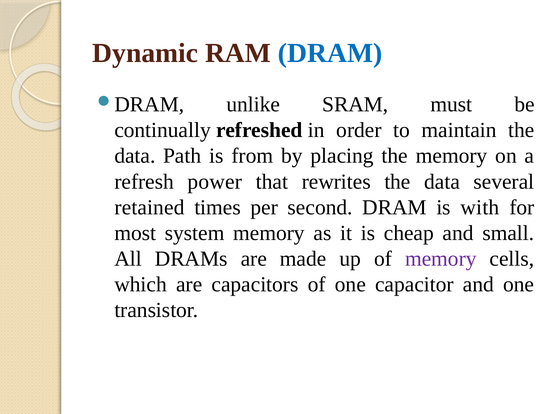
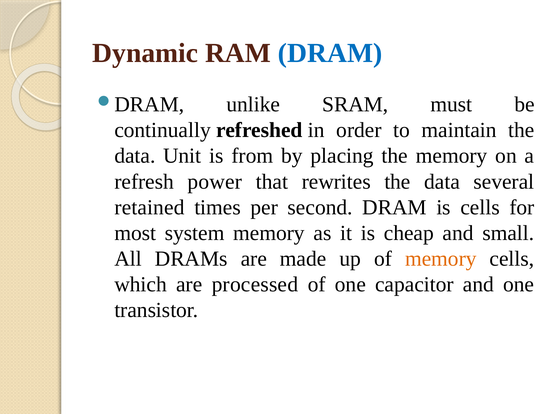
Path: Path -> Unit
is with: with -> cells
memory at (441, 259) colour: purple -> orange
capacitors: capacitors -> processed
